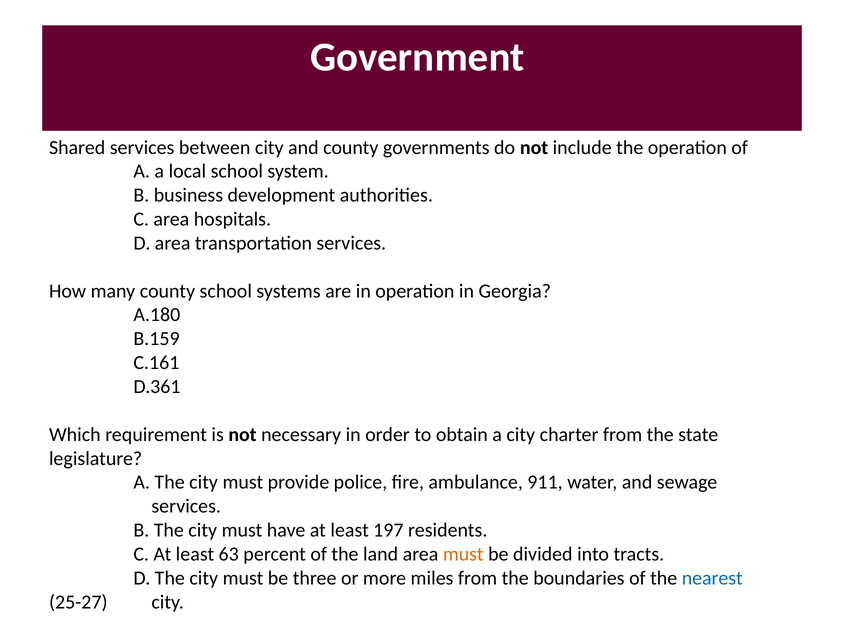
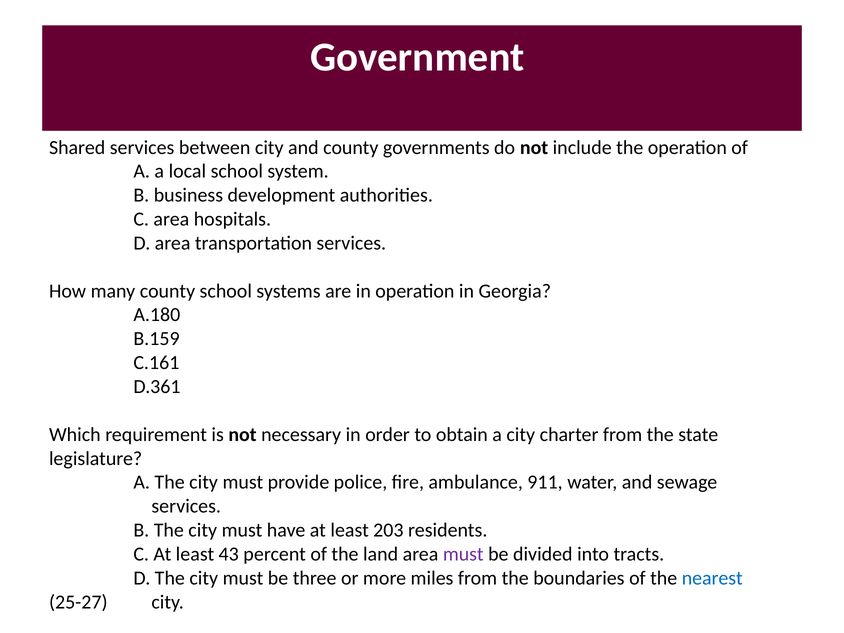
197: 197 -> 203
63: 63 -> 43
must at (463, 554) colour: orange -> purple
